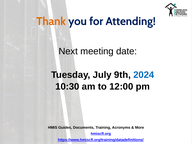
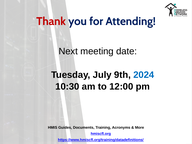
Thank colour: orange -> red
